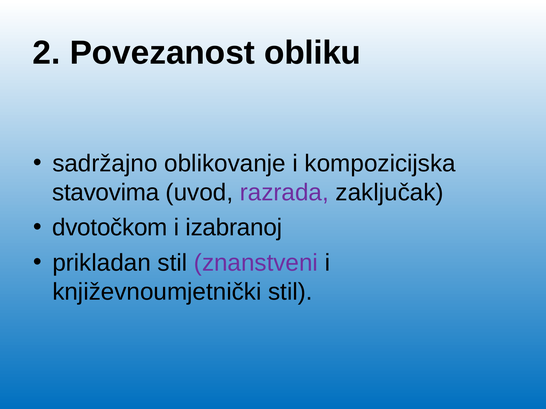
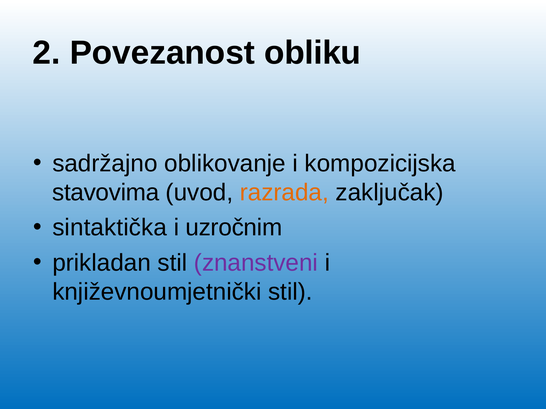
razrada colour: purple -> orange
dvotočkom: dvotočkom -> sintaktička
izabranoj: izabranoj -> uzročnim
